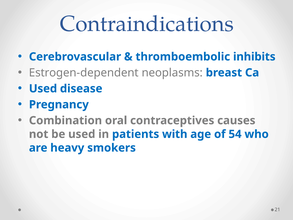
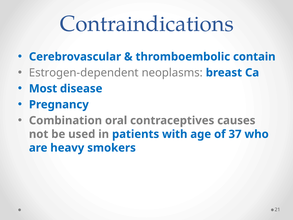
inhibits: inhibits -> contain
Used at (43, 89): Used -> Most
54: 54 -> 37
